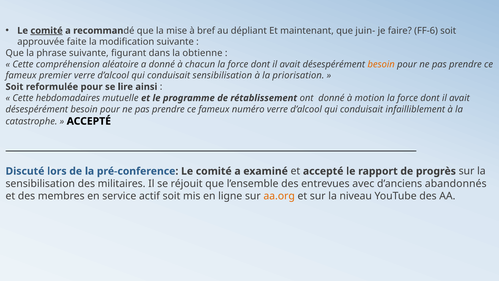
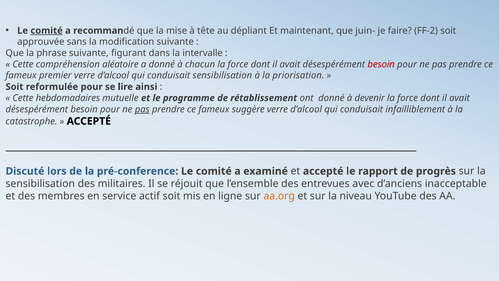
bref: bref -> tête
FF-6: FF-6 -> FF-2
faite: faite -> sans
obtienne: obtienne -> intervalle
besoin at (381, 64) colour: orange -> red
motion: motion -> devenir
pas at (142, 109) underline: none -> present
numéro: numéro -> suggère
abandonnés: abandonnés -> inacceptable
